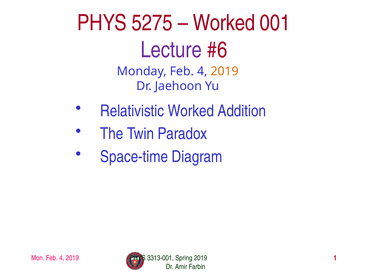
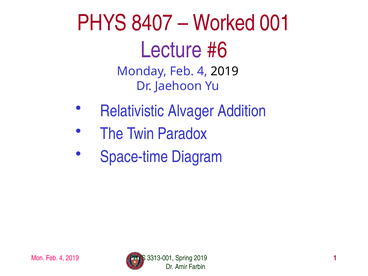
5275: 5275 -> 8407
2019 at (225, 71) colour: orange -> black
Relativistic Worked: Worked -> Alvager
